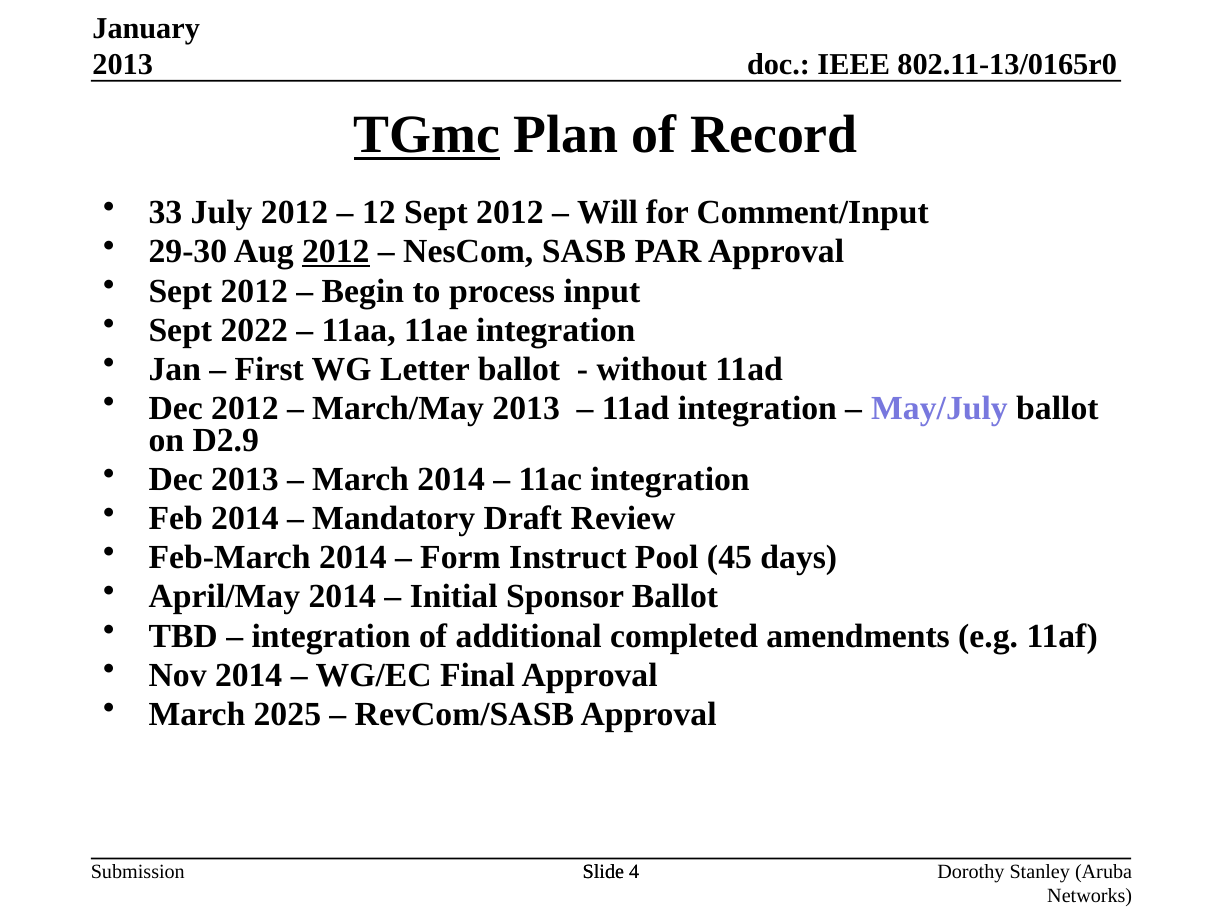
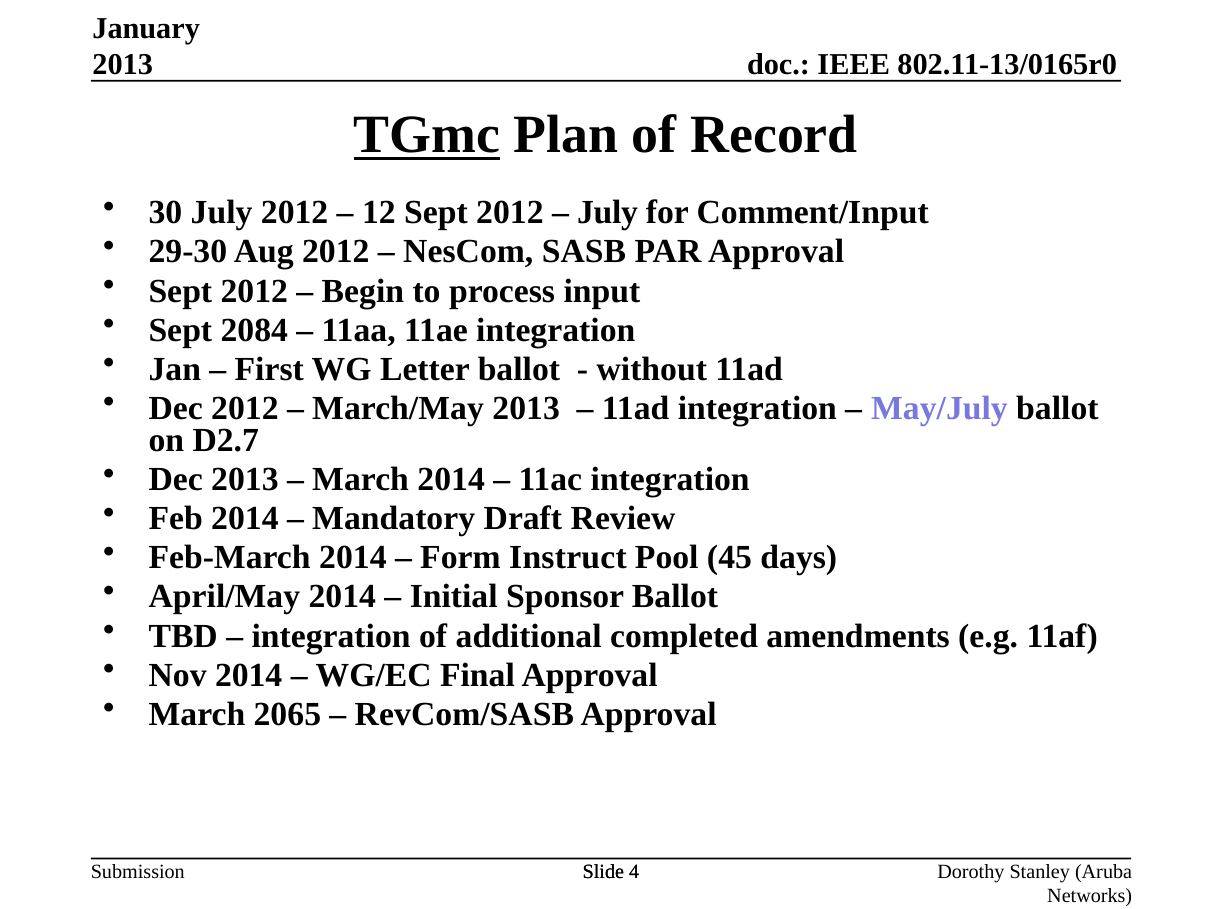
33: 33 -> 30
Will at (608, 213): Will -> July
2012 at (336, 252) underline: present -> none
2022: 2022 -> 2084
D2.9: D2.9 -> D2.7
2025: 2025 -> 2065
